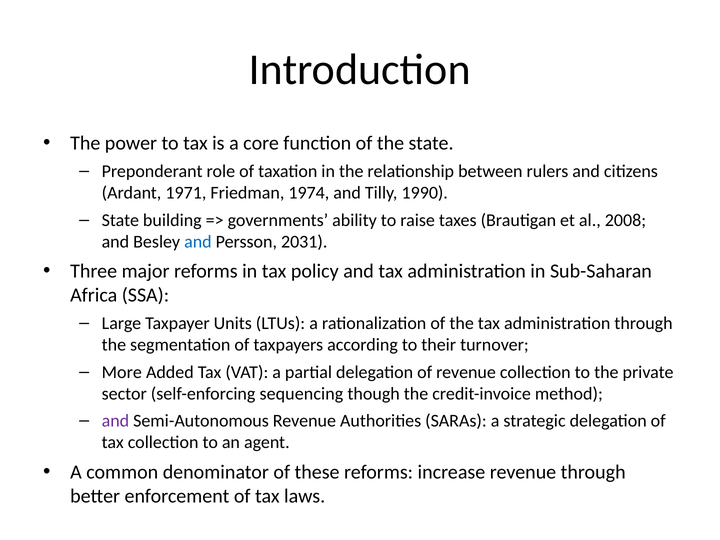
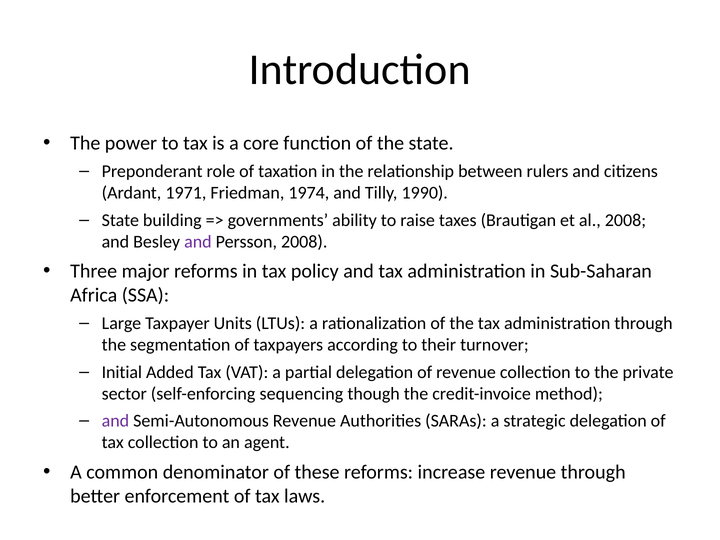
and at (198, 242) colour: blue -> purple
Persson 2031: 2031 -> 2008
More: More -> Initial
